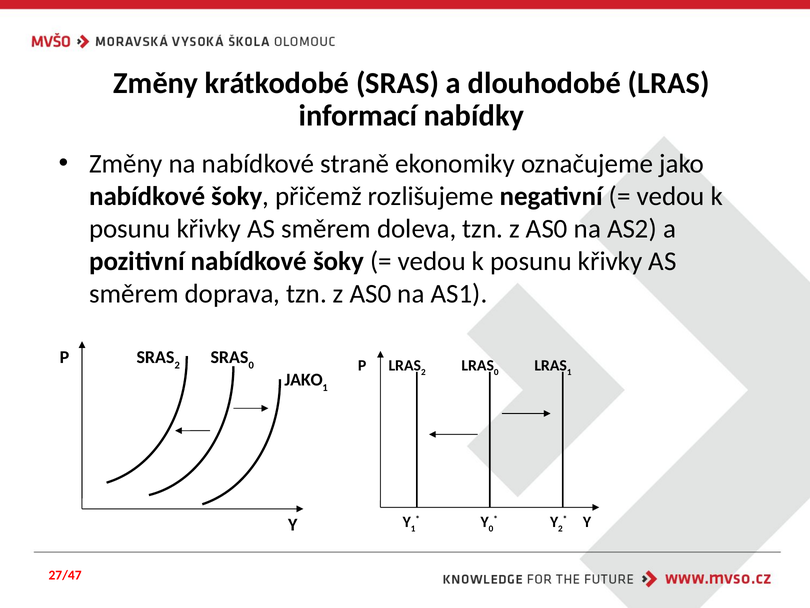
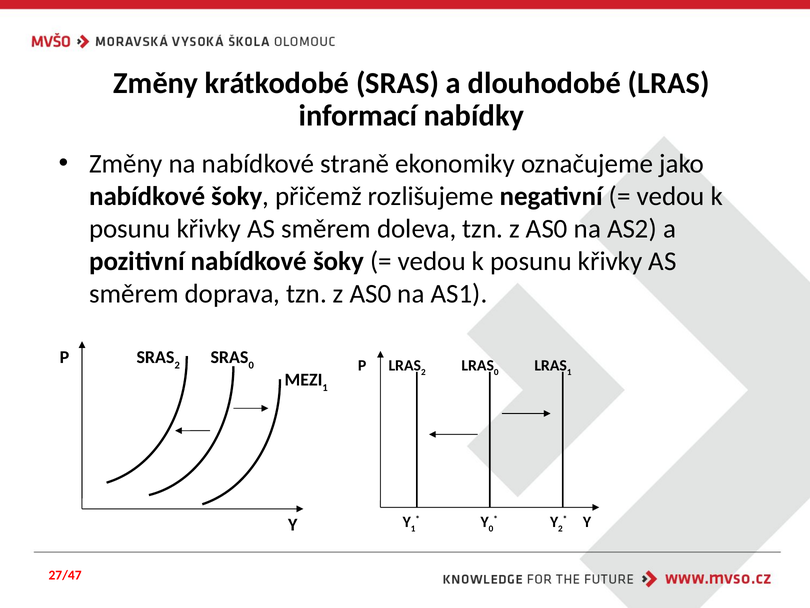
JAKO at (304, 379): JAKO -> MEZI
